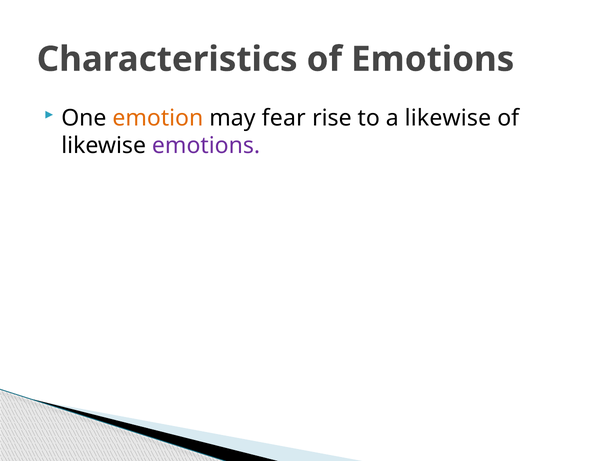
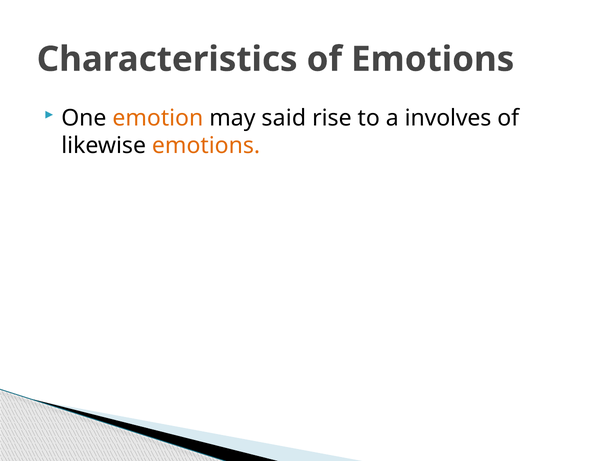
fear: fear -> said
a likewise: likewise -> involves
emotions at (206, 146) colour: purple -> orange
